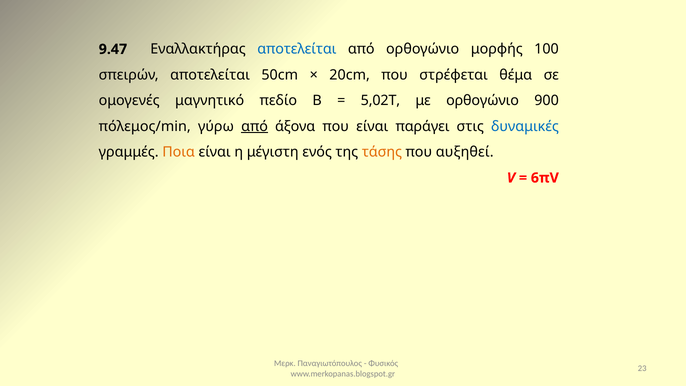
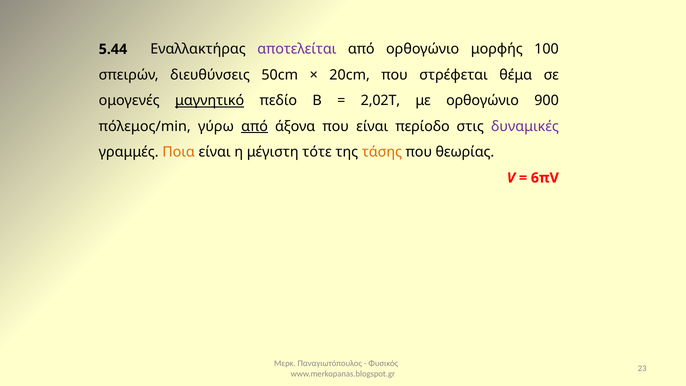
9.47: 9.47 -> 5.44
αποτελείται at (297, 49) colour: blue -> purple
σπειρών αποτελείται: αποτελείται -> διευθύνσεις
μαγνητικό underline: none -> present
5,02Τ: 5,02Τ -> 2,02Τ
παράγει: παράγει -> περίοδο
δυναμικές colour: blue -> purple
ενός: ενός -> τότε
αυξηθεί: αυξηθεί -> θεωρίας
